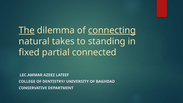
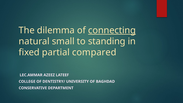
The underline: present -> none
takes: takes -> small
connected: connected -> compared
